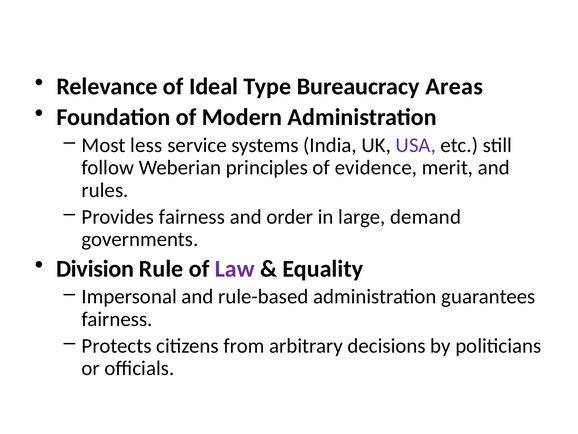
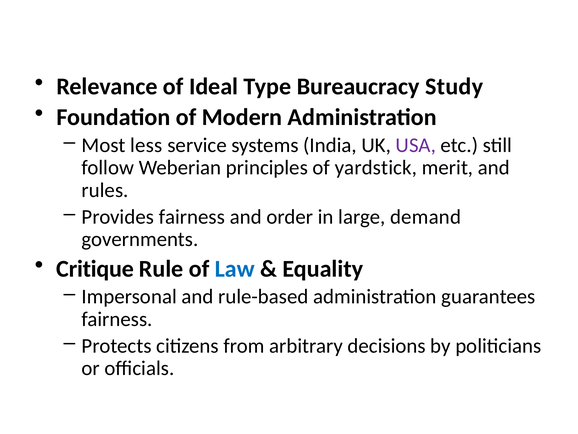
Areas: Areas -> Study
evidence: evidence -> yardstick
Division: Division -> Critique
Law colour: purple -> blue
